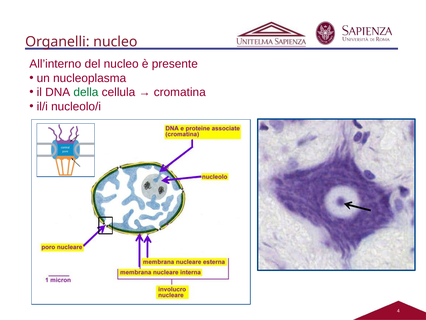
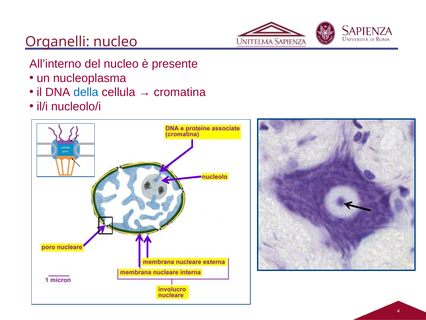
della colour: green -> blue
